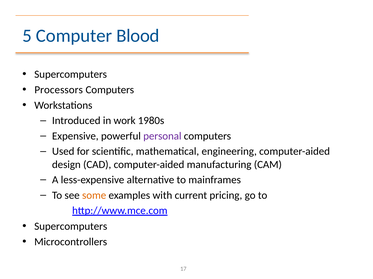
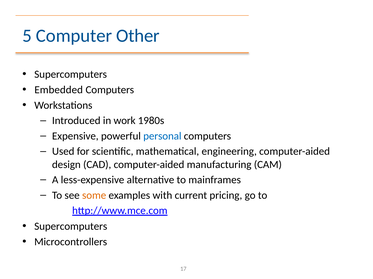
Blood: Blood -> Other
Processors: Processors -> Embedded
personal colour: purple -> blue
